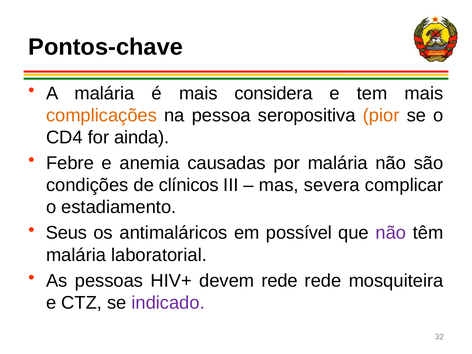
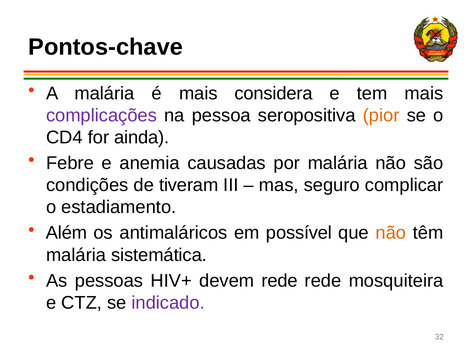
complicações colour: orange -> purple
clínicos: clínicos -> tiveram
severa: severa -> seguro
Seus: Seus -> Além
não at (391, 233) colour: purple -> orange
laboratorial: laboratorial -> sistemática
